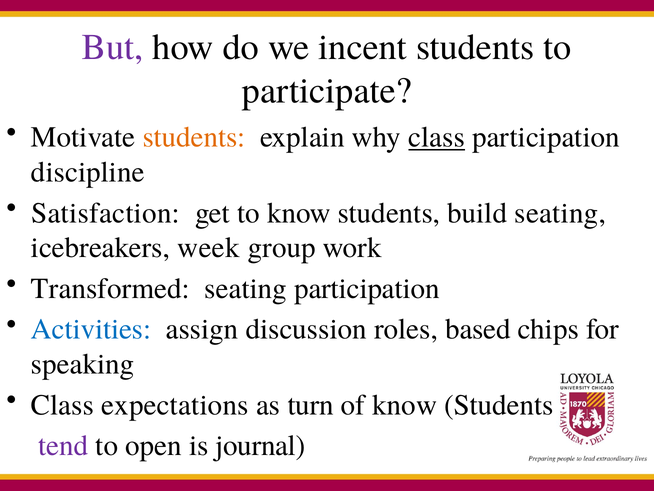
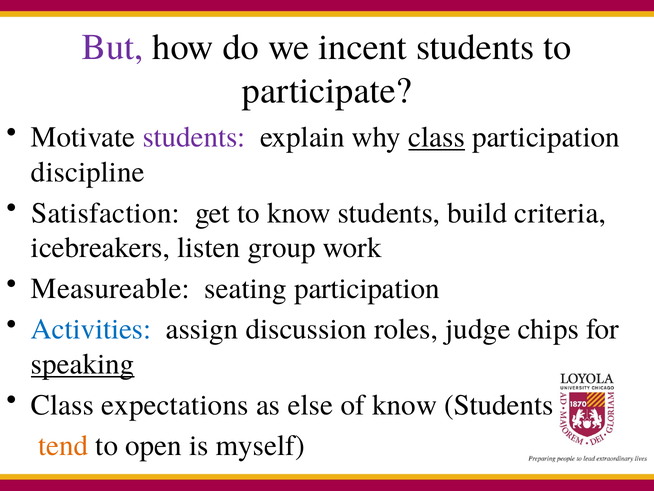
students at (194, 137) colour: orange -> purple
build seating: seating -> criteria
week: week -> listen
Transformed: Transformed -> Measureable
based: based -> judge
speaking underline: none -> present
turn: turn -> else
tend colour: purple -> orange
journal: journal -> myself
